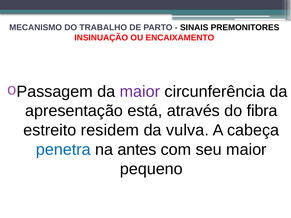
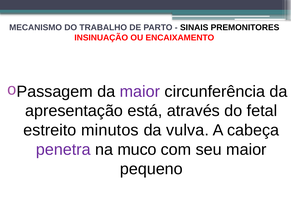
fibra: fibra -> fetal
residem: residem -> minutos
penetra colour: blue -> purple
antes: antes -> muco
